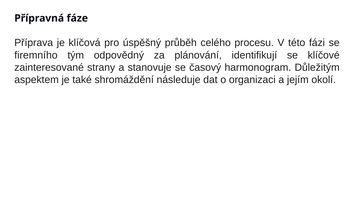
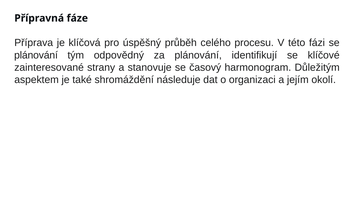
firemního at (36, 55): firemního -> plánování
